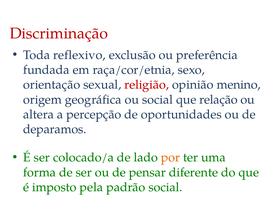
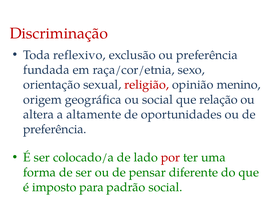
percepção: percepção -> altamente
deparamos at (55, 129): deparamos -> preferência
por colour: orange -> red
pela: pela -> para
